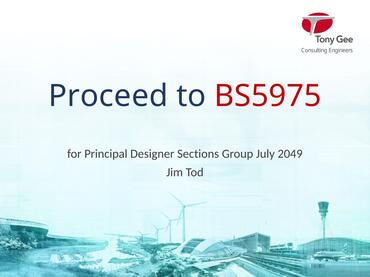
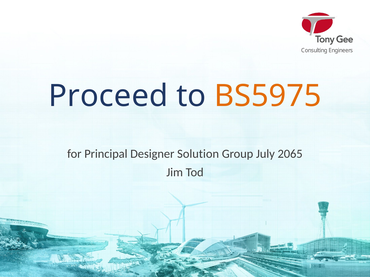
BS5975 colour: red -> orange
Sections: Sections -> Solution
2049: 2049 -> 2065
